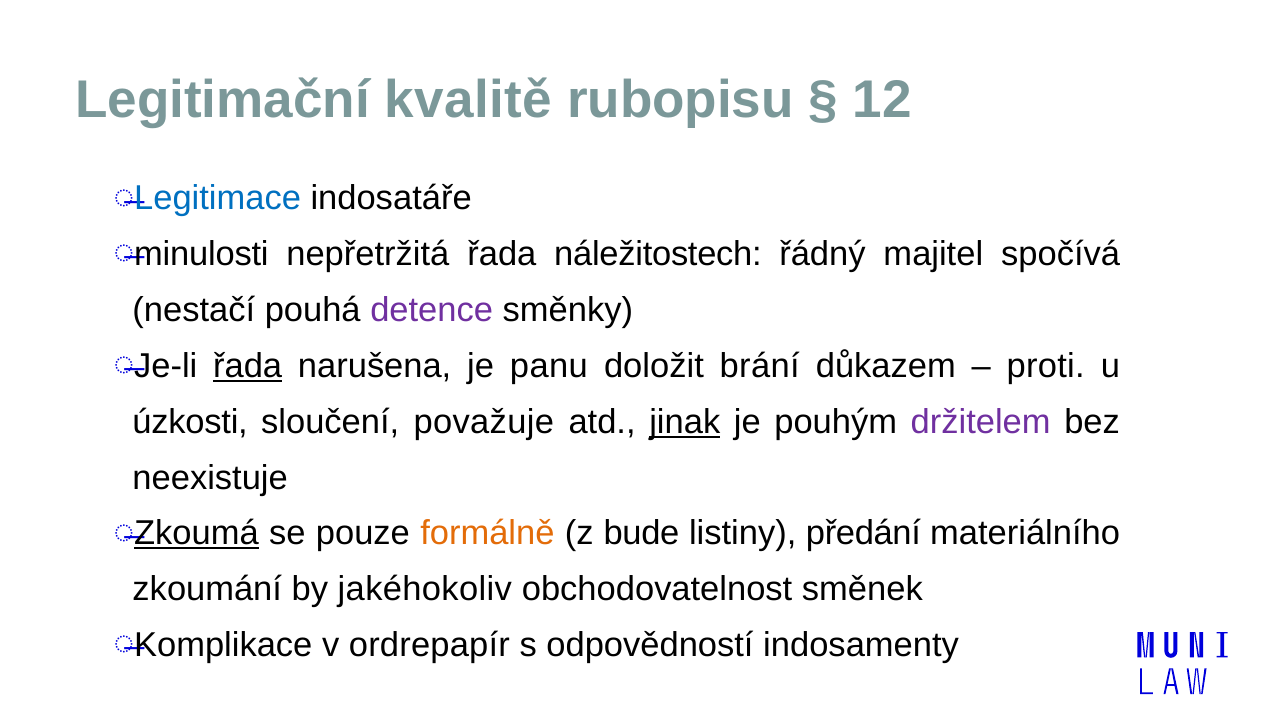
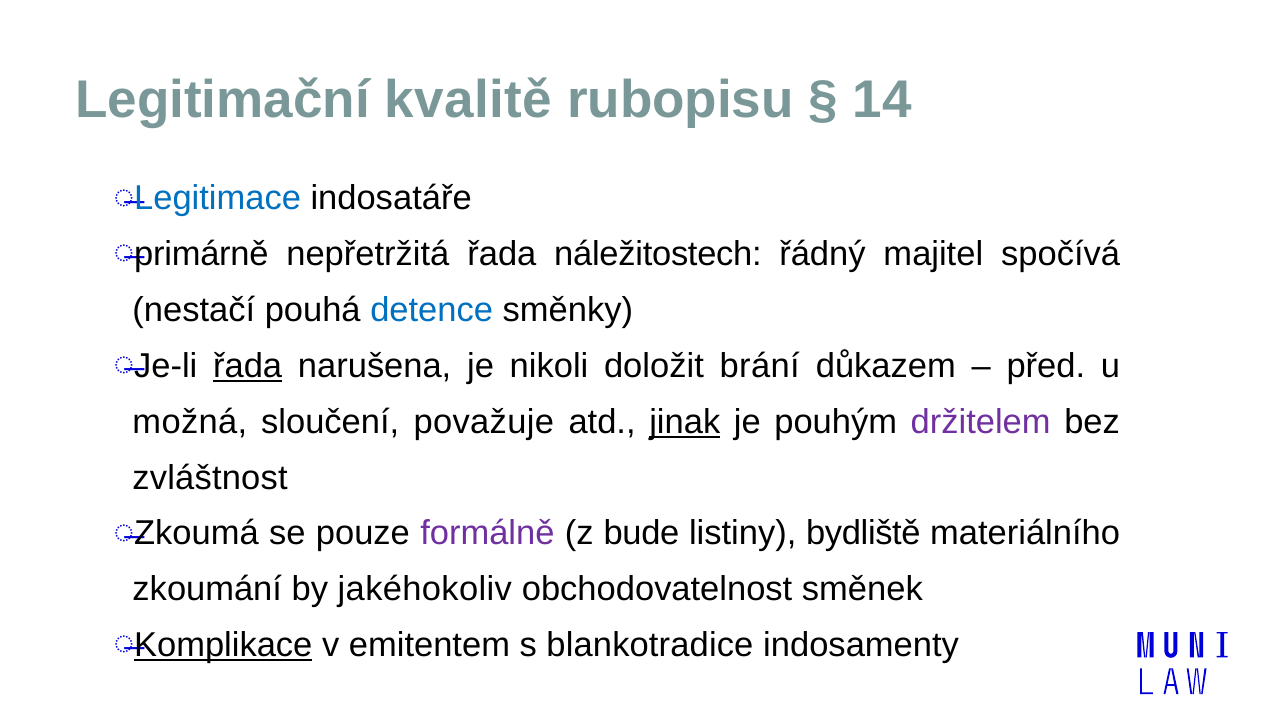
12: 12 -> 14
minulosti: minulosti -> primárně
detence colour: purple -> blue
panu: panu -> nikoli
proti: proti -> před
úzkosti: úzkosti -> možná
neexistuje: neexistuje -> zvláštnost
Zkoumá underline: present -> none
formálně colour: orange -> purple
předání: předání -> bydliště
Komplikace underline: none -> present
ordrepapír: ordrepapír -> emitentem
odpovědností: odpovědností -> blankotradice
